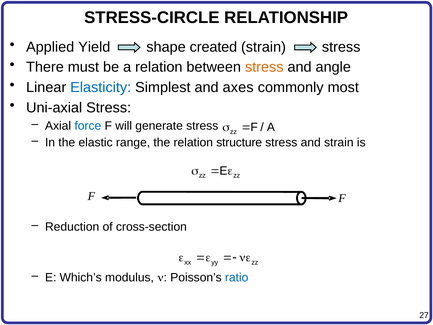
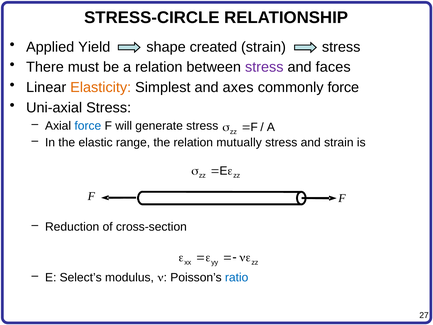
stress at (264, 67) colour: orange -> purple
angle: angle -> faces
Elasticity colour: blue -> orange
commonly most: most -> force
structure: structure -> mutually
Which’s: Which’s -> Select’s
